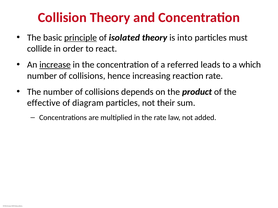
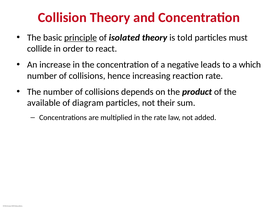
into: into -> told
increase underline: present -> none
referred: referred -> negative
effective: effective -> available
